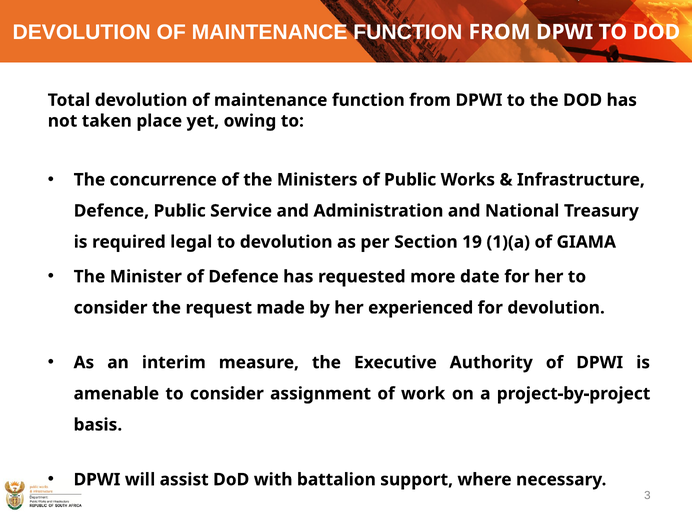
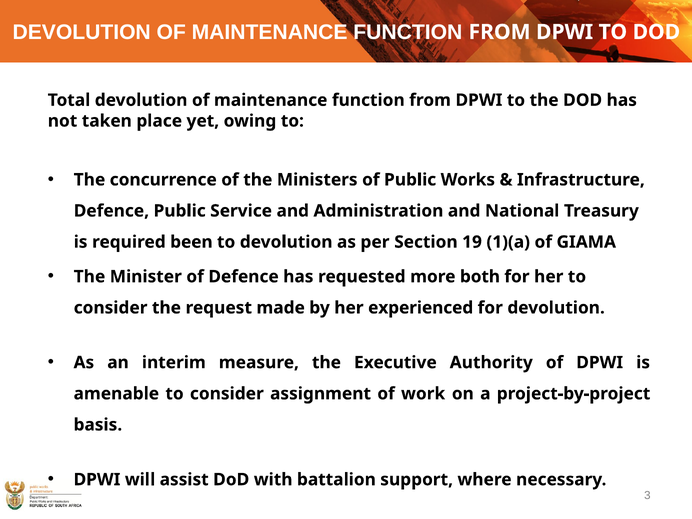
legal: legal -> been
date: date -> both
